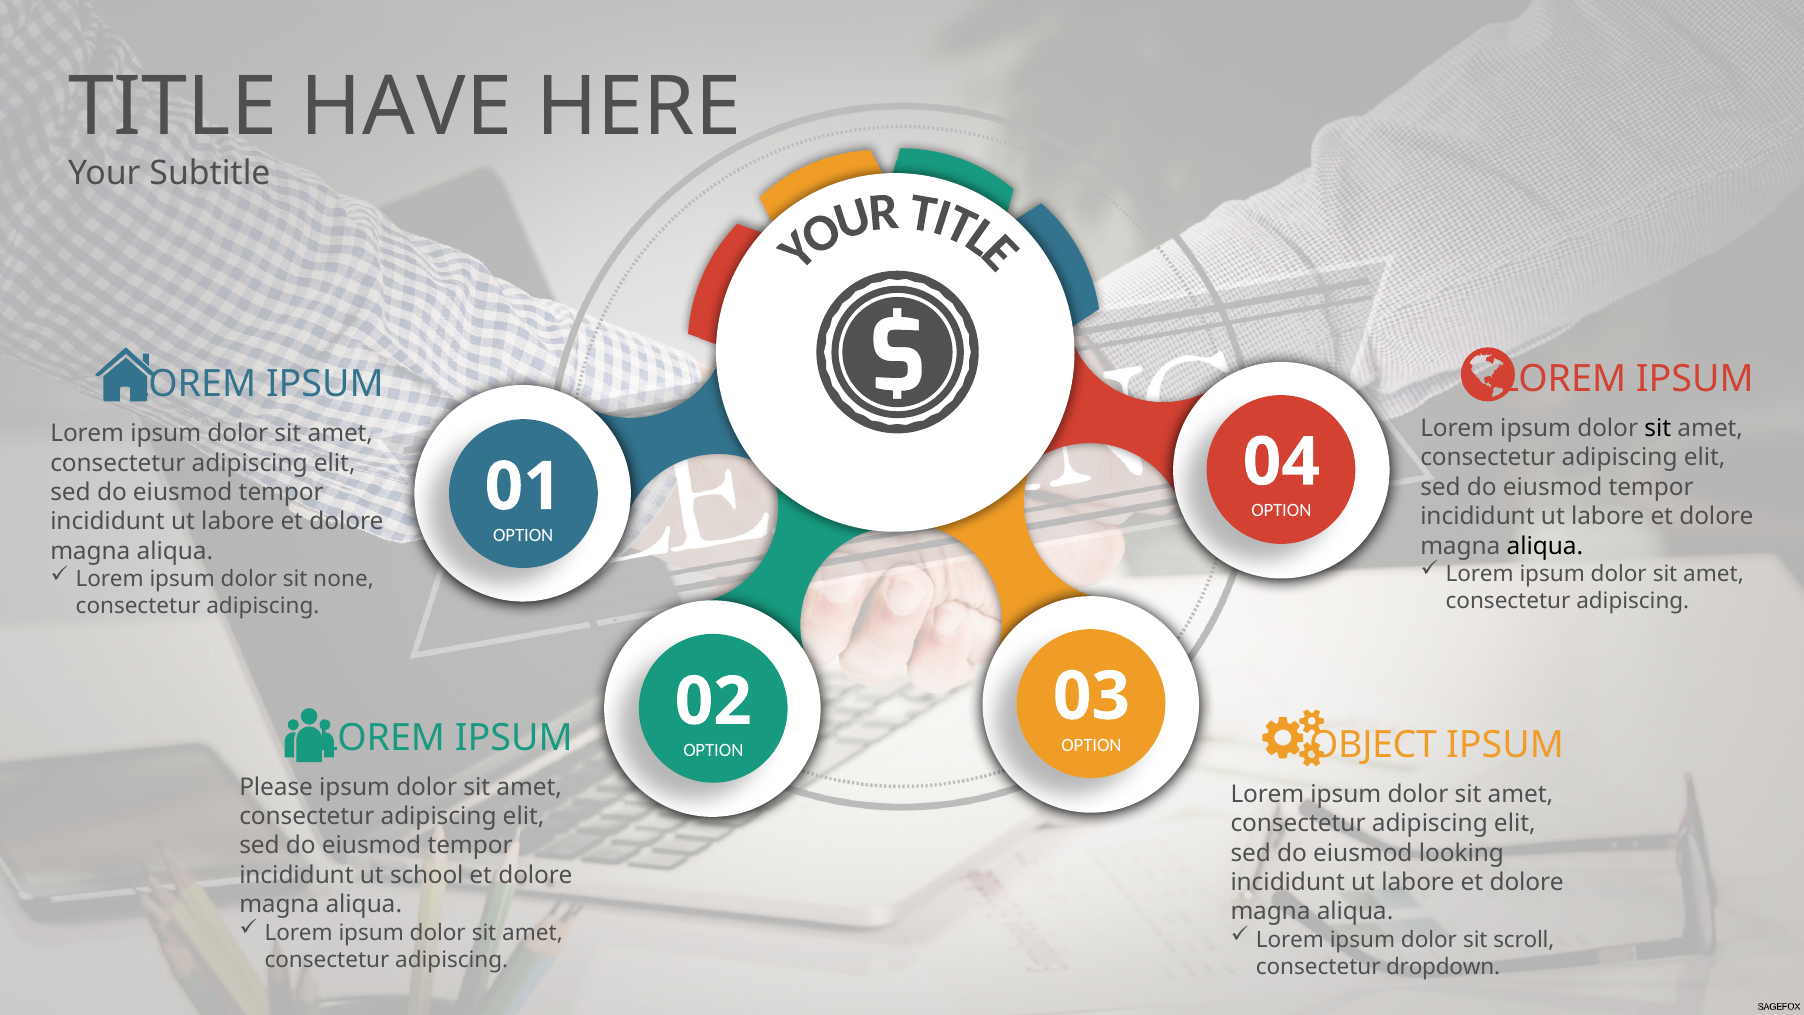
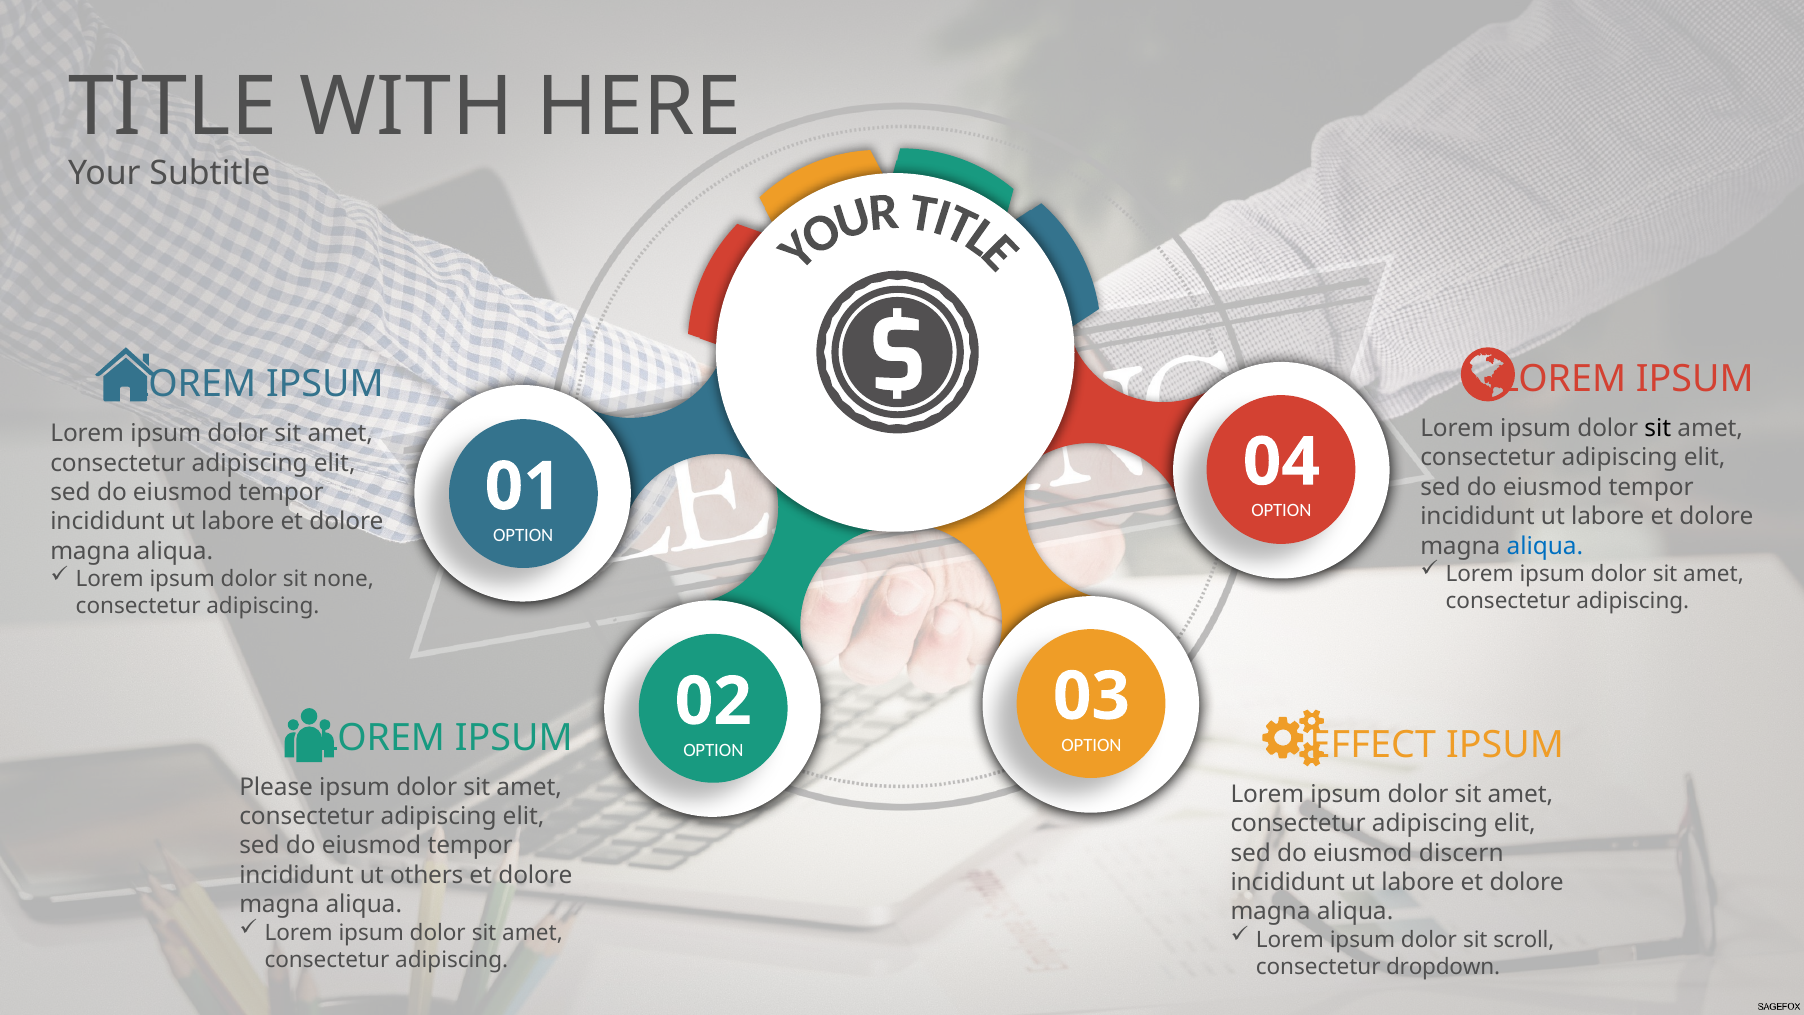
HAVE: HAVE -> WITH
aliqua at (1545, 546) colour: black -> blue
OBJECT: OBJECT -> EFFECT
looking: looking -> discern
school: school -> others
